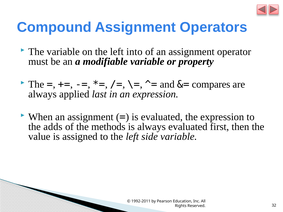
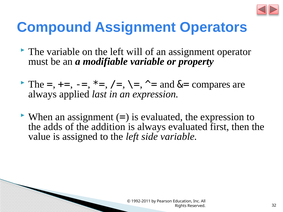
into: into -> will
methods: methods -> addition
